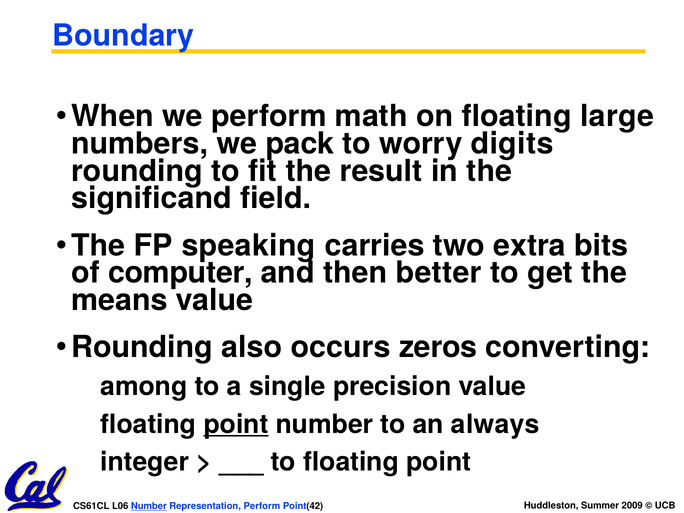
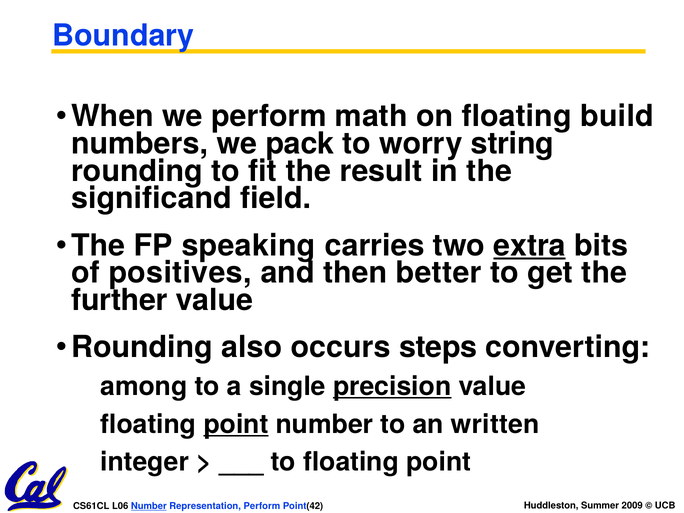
large: large -> build
digits: digits -> string
extra underline: none -> present
computer: computer -> positives
means: means -> further
zeros: zeros -> steps
precision underline: none -> present
always: always -> written
